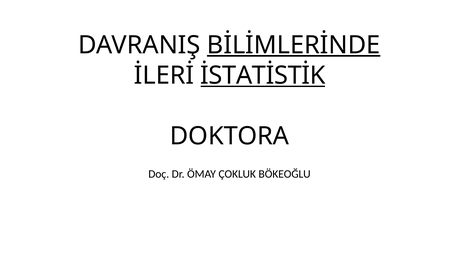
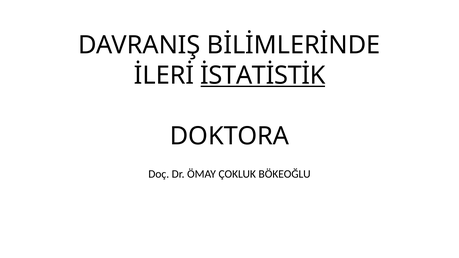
BİLİMLERİNDE underline: present -> none
